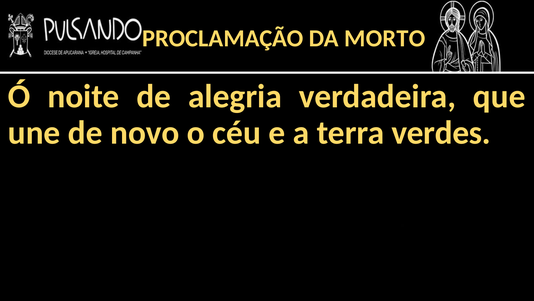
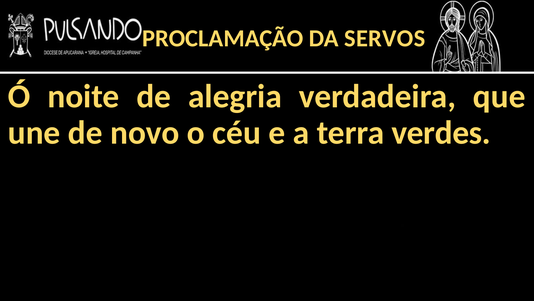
MORTO: MORTO -> SERVOS
